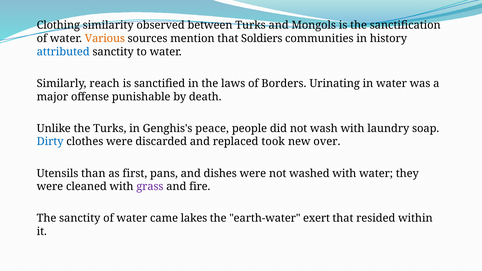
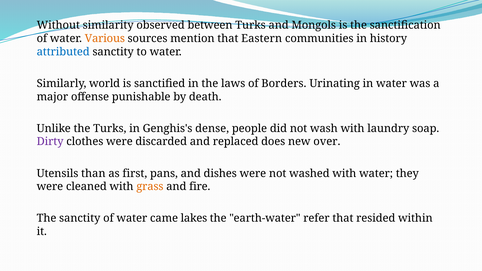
Clothing: Clothing -> Without
Soldiers: Soldiers -> Eastern
reach: reach -> world
peace: peace -> dense
Dirty colour: blue -> purple
took: took -> does
grass colour: purple -> orange
exert: exert -> refer
